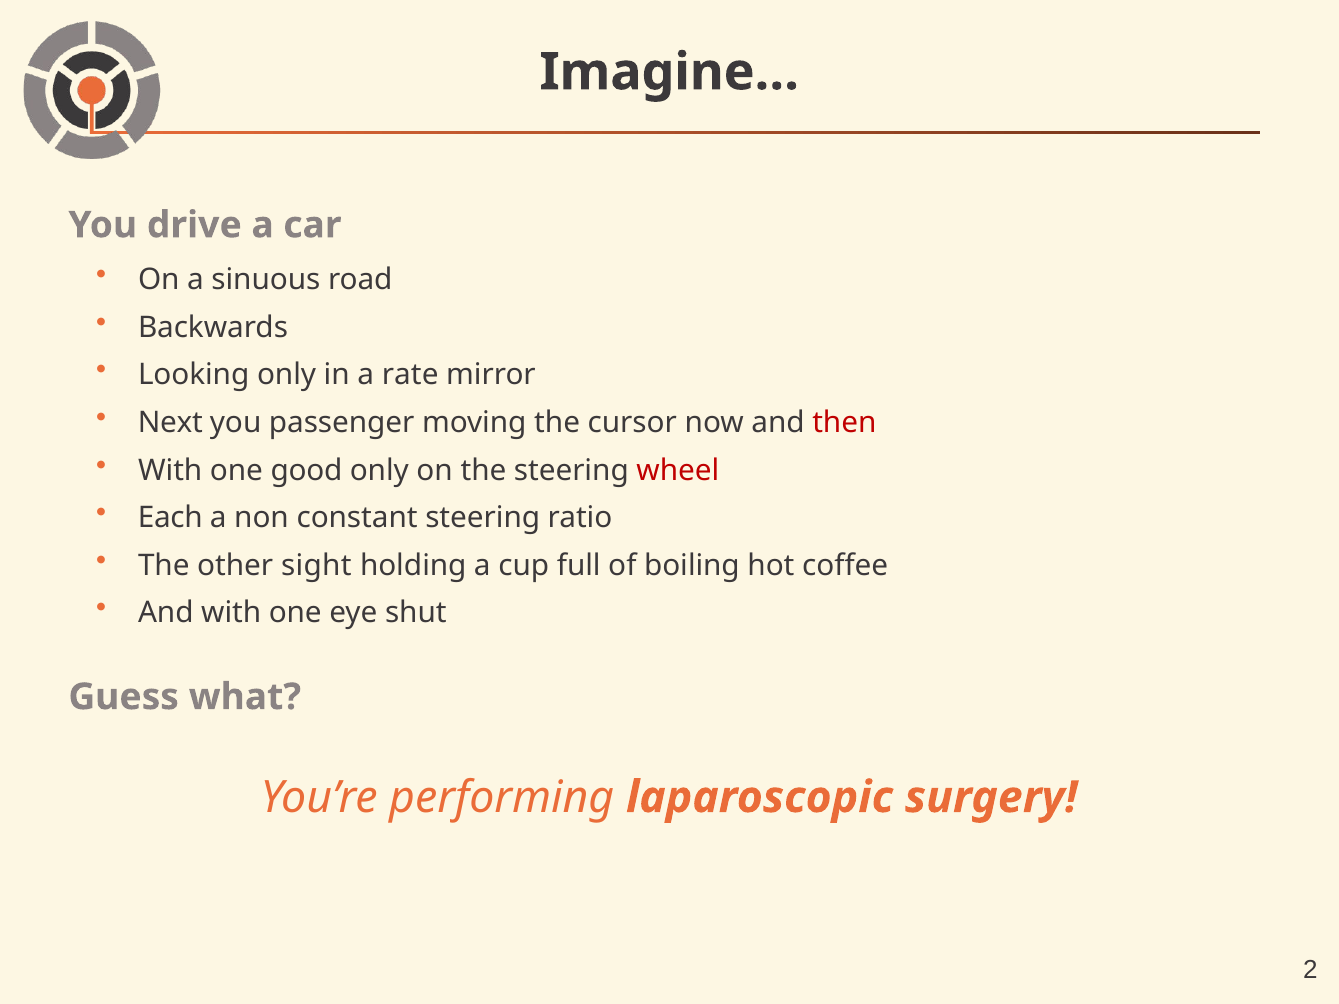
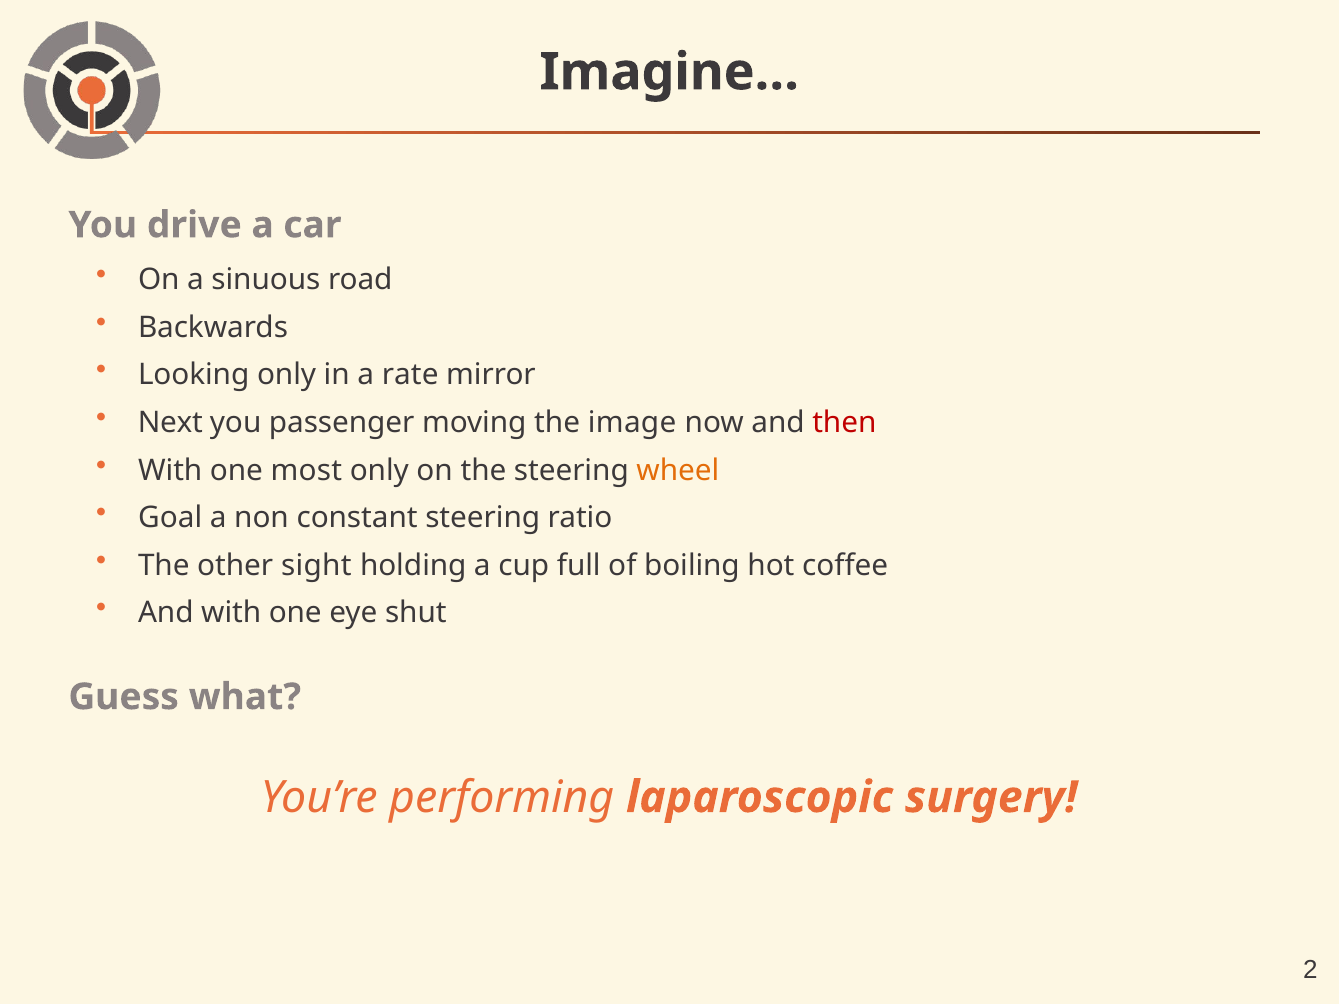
cursor: cursor -> image
good: good -> most
wheel colour: red -> orange
Each: Each -> Goal
